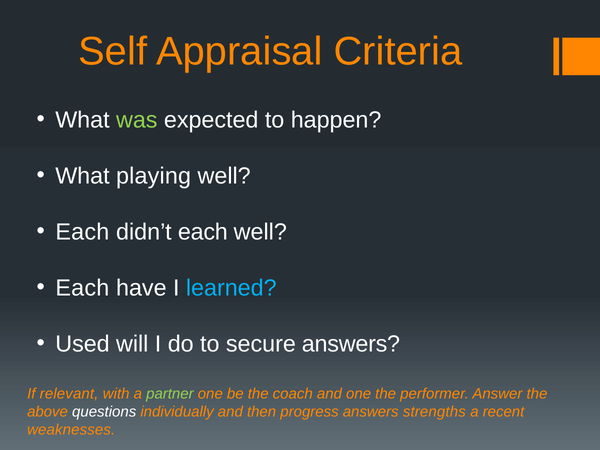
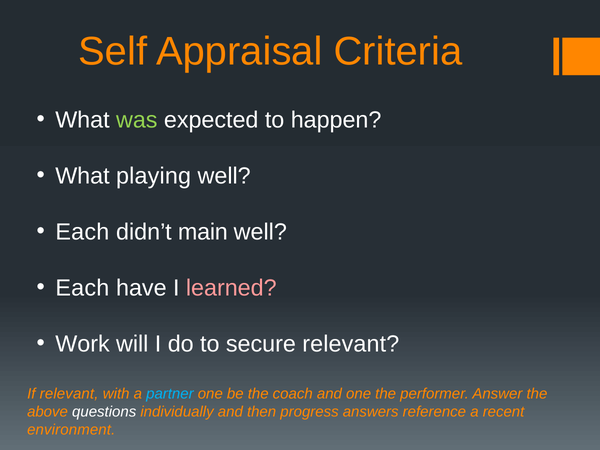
didn’t each: each -> main
learned colour: light blue -> pink
Used: Used -> Work
secure answers: answers -> relevant
partner colour: light green -> light blue
strengths: strengths -> reference
weaknesses: weaknesses -> environment
